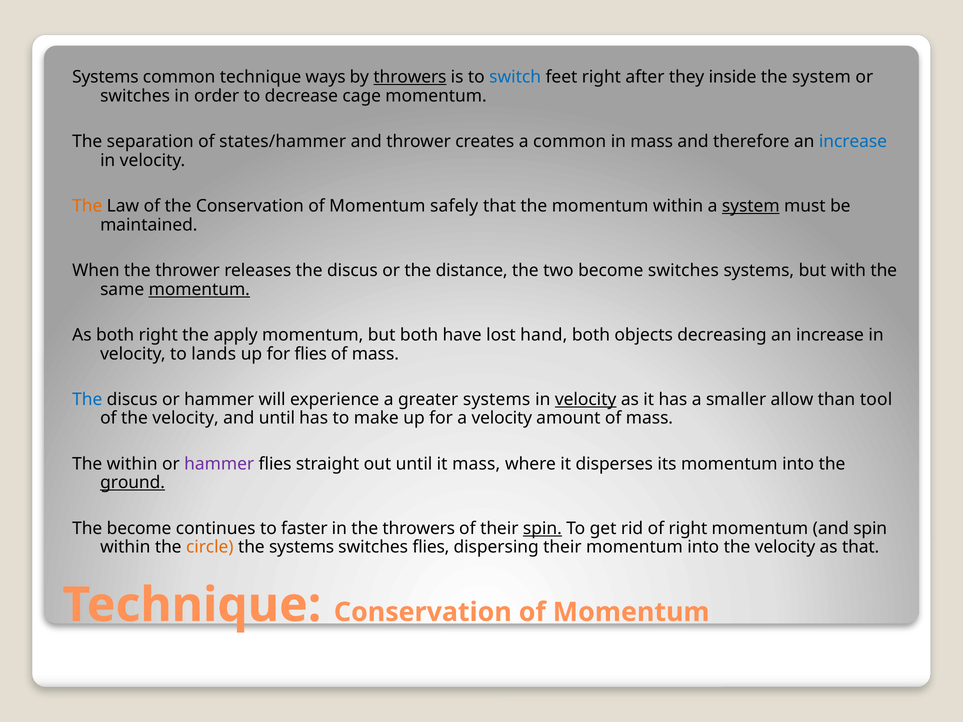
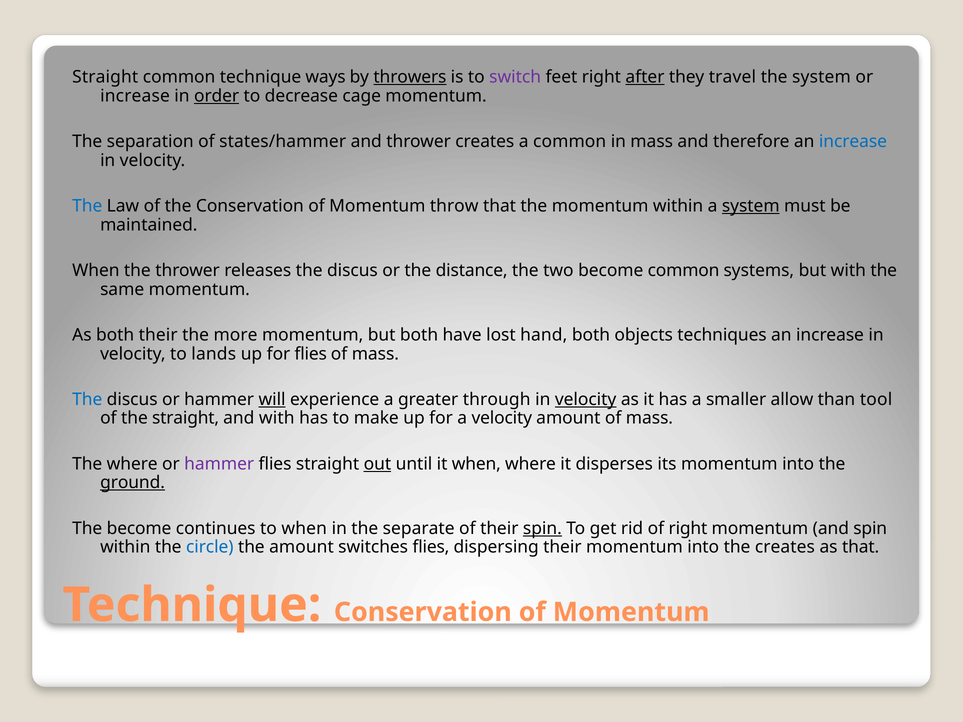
Systems at (105, 77): Systems -> Straight
switch colour: blue -> purple
after underline: none -> present
inside: inside -> travel
switches at (135, 96): switches -> increase
order underline: none -> present
The at (87, 206) colour: orange -> blue
safely: safely -> throw
become switches: switches -> common
momentum at (199, 289) underline: present -> none
both right: right -> their
apply: apply -> more
decreasing: decreasing -> techniques
will underline: none -> present
greater systems: systems -> through
of the velocity: velocity -> straight
and until: until -> with
The within: within -> where
out underline: none -> present
it mass: mass -> when
to faster: faster -> when
the throwers: throwers -> separate
circle colour: orange -> blue
the systems: systems -> amount
into the velocity: velocity -> creates
